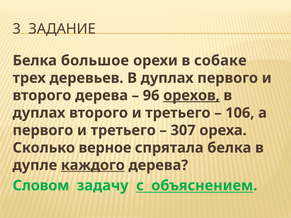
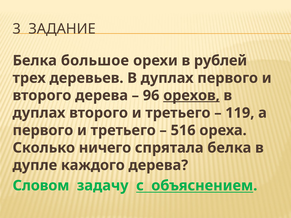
собаке: собаке -> рублей
106: 106 -> 119
307: 307 -> 516
верное: верное -> ничего
каждого underline: present -> none
